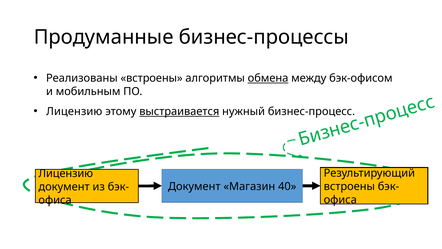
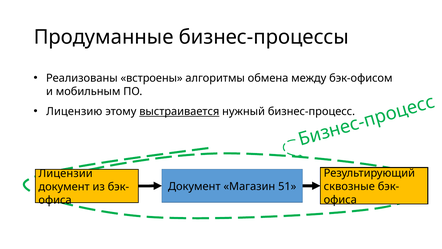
обмена underline: present -> none
Лицензию at (66, 173): Лицензию -> Лицензии
40: 40 -> 51
встроены at (349, 186): встроены -> сквозные
